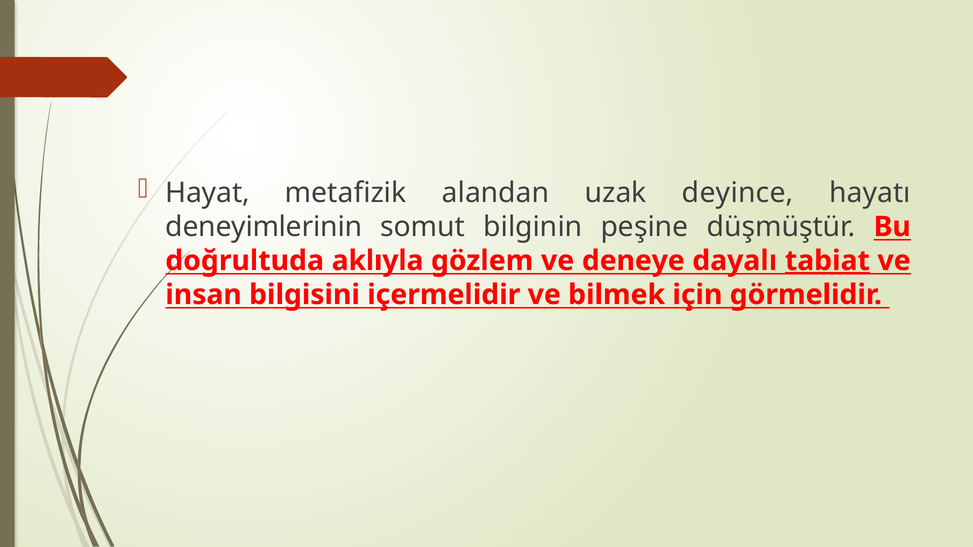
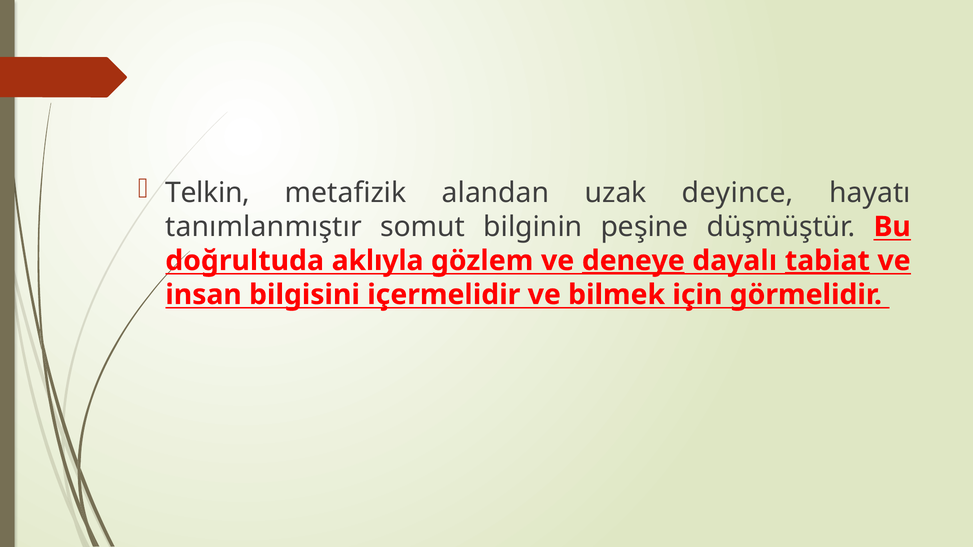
Hayat: Hayat -> Telkin
deneyimlerinin: deneyimlerinin -> tanımlanmıştır
deneye underline: none -> present
